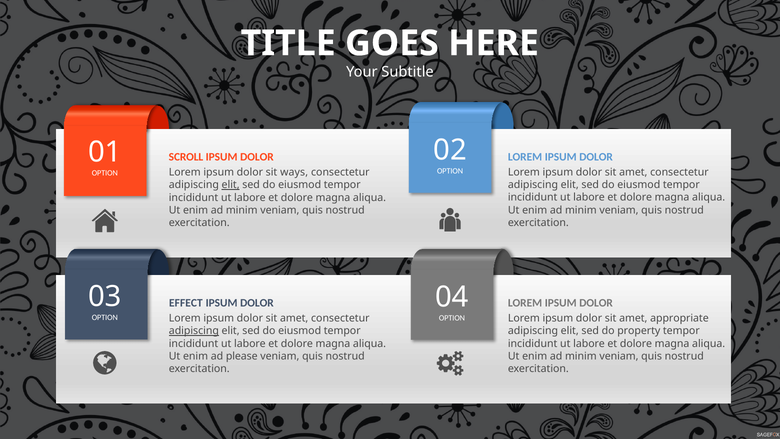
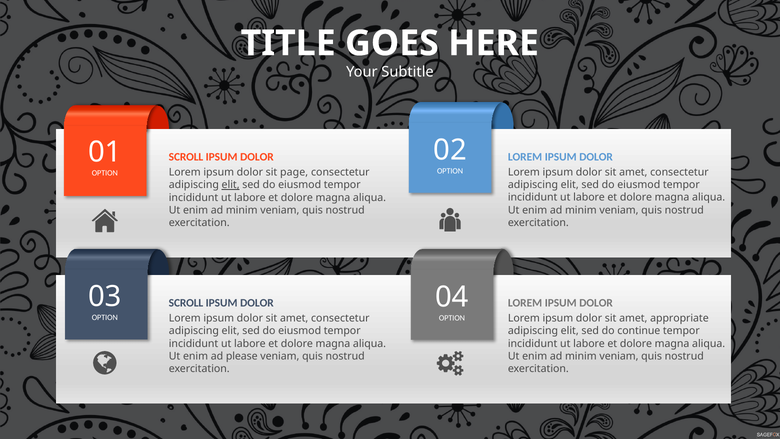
ways: ways -> page
EFFECT at (186, 303): EFFECT -> SCROLL
property: property -> continue
adipiscing at (194, 331) underline: present -> none
